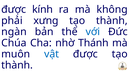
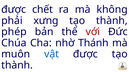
kính: kính -> chết
ngàn: ngàn -> phép
với colour: blue -> red
